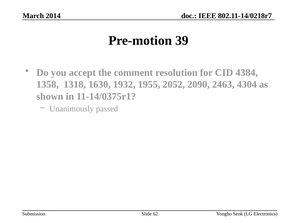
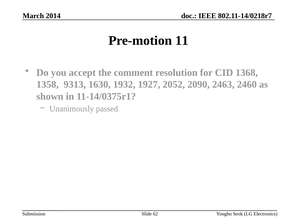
39: 39 -> 11
4384: 4384 -> 1368
1318: 1318 -> 9313
1955: 1955 -> 1927
4304: 4304 -> 2460
